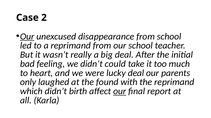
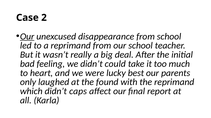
lucky deal: deal -> best
birth: birth -> caps
our at (120, 92) underline: present -> none
